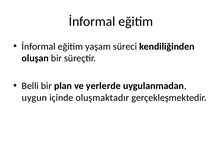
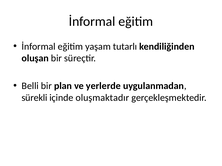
süreci: süreci -> tutarlı
uygun: uygun -> sürekli
